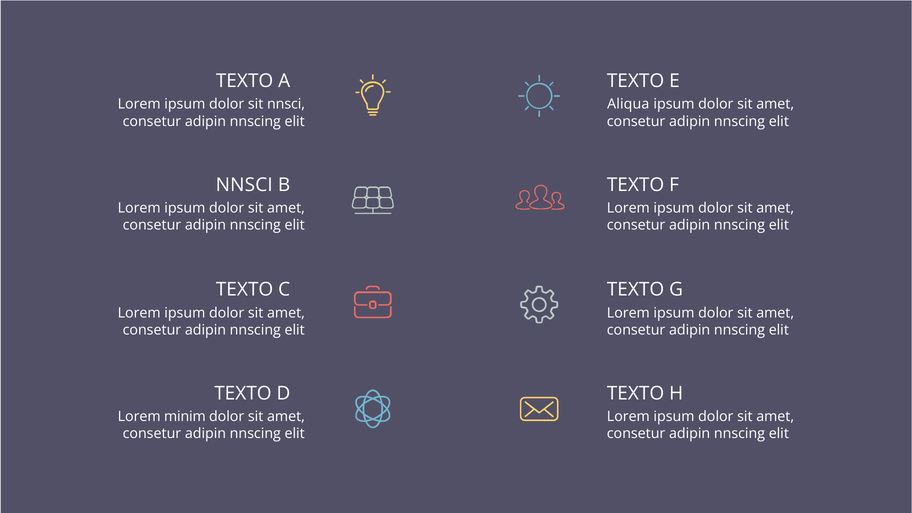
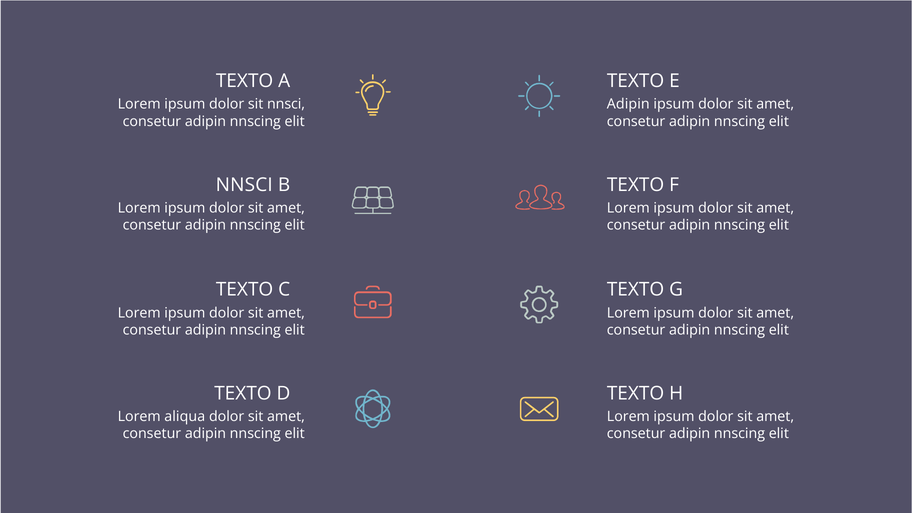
Aliqua at (628, 104): Aliqua -> Adipin
minim: minim -> aliqua
